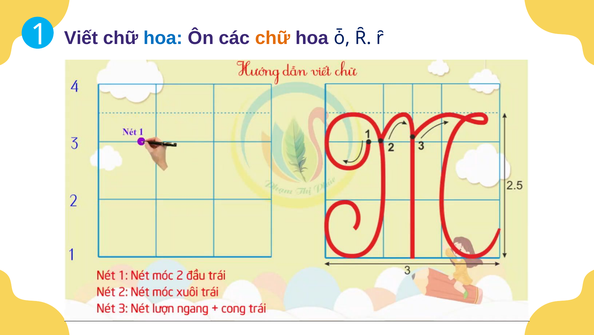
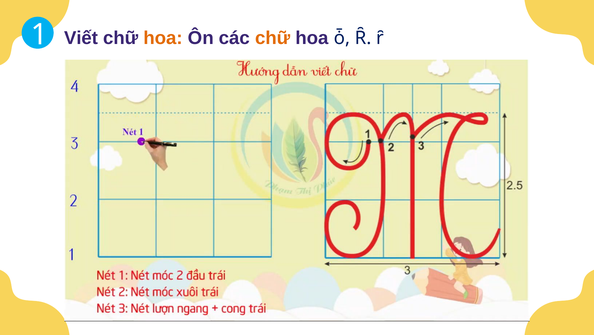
hoa at (163, 38) colour: blue -> orange
